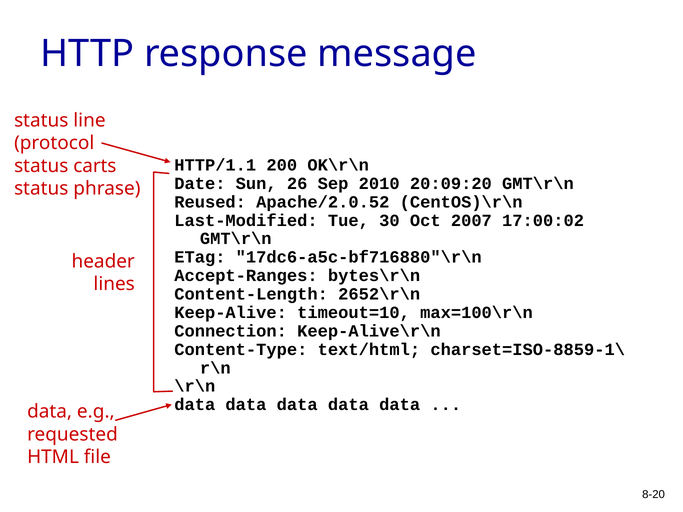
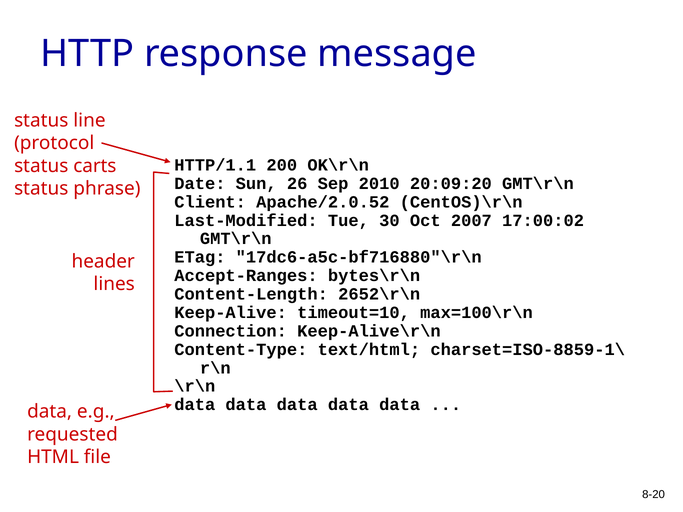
Reused: Reused -> Client
